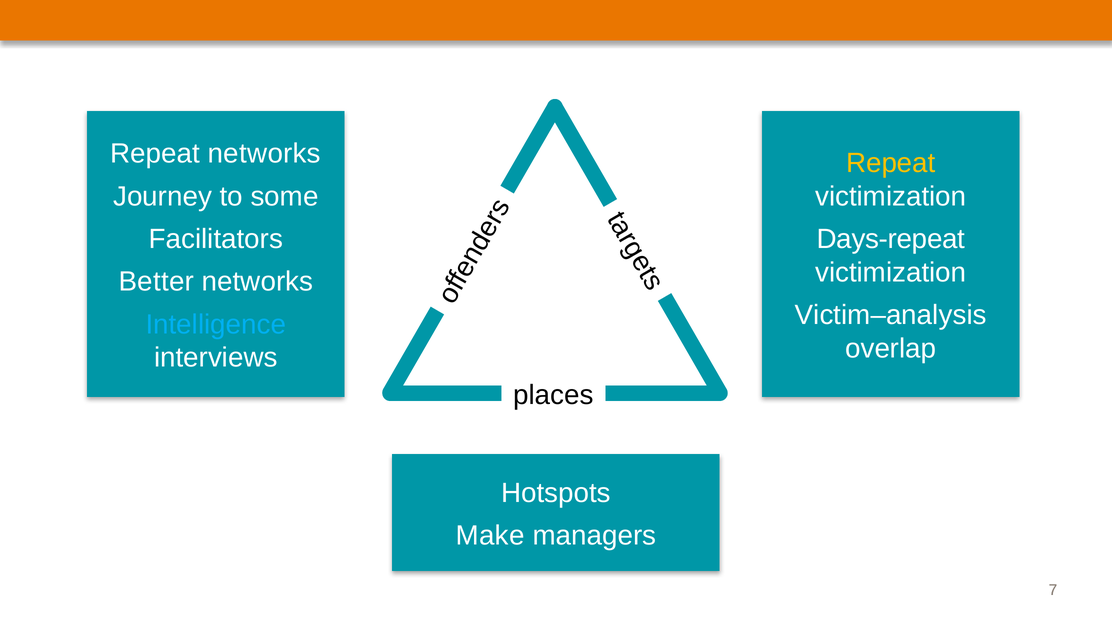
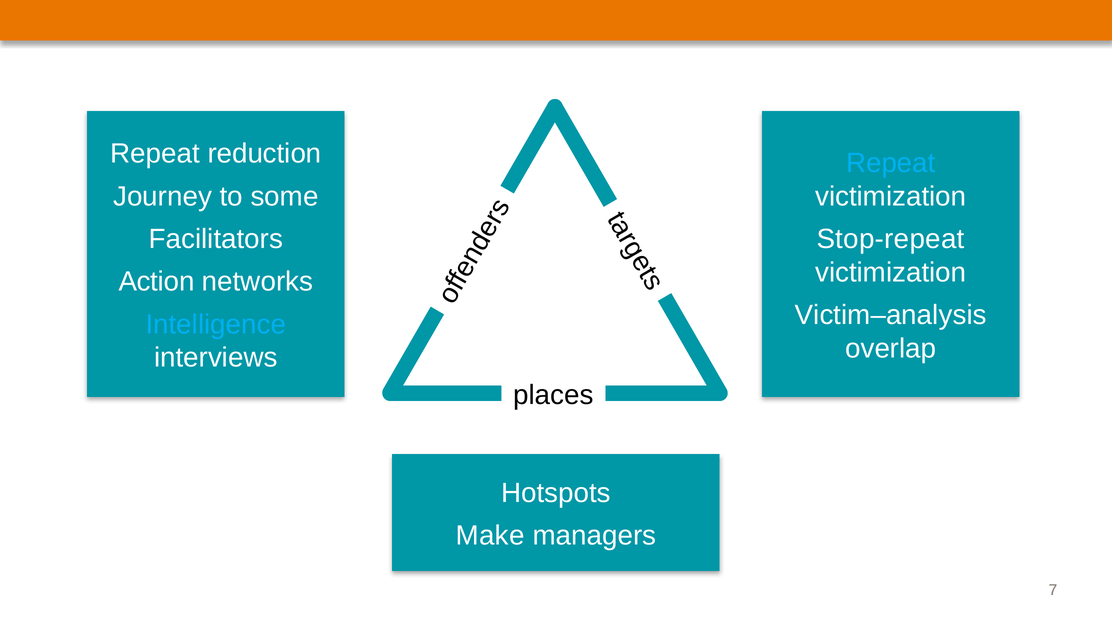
Repeat networks: networks -> reduction
Repeat at (891, 163) colour: yellow -> light blue
Days-repeat: Days-repeat -> Stop-repeat
Better: Better -> Action
